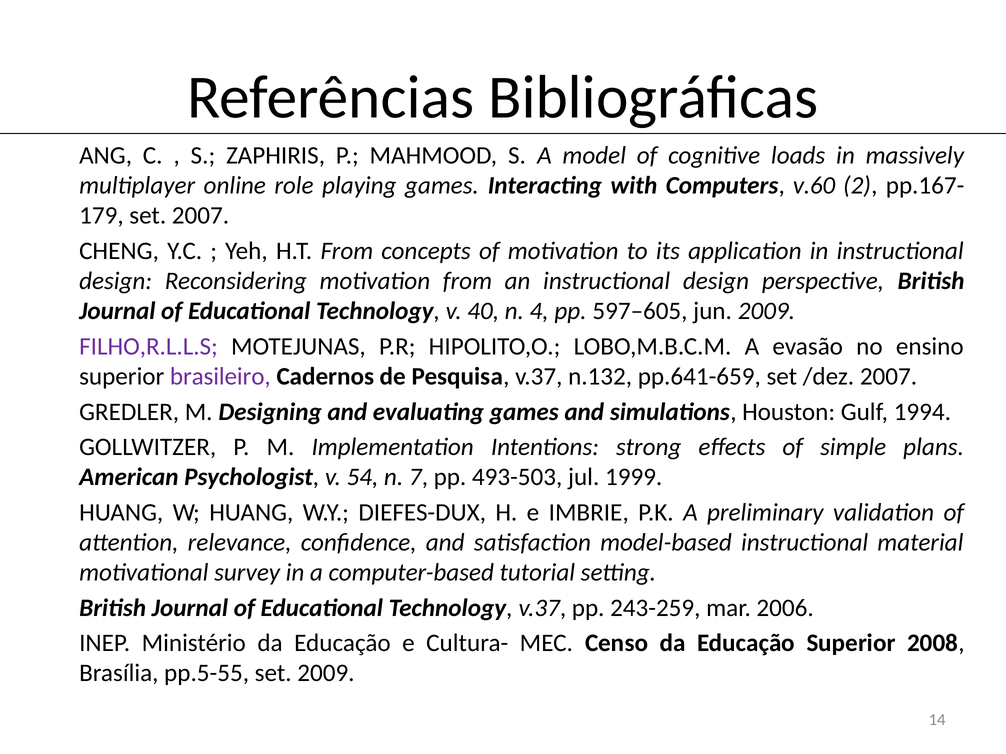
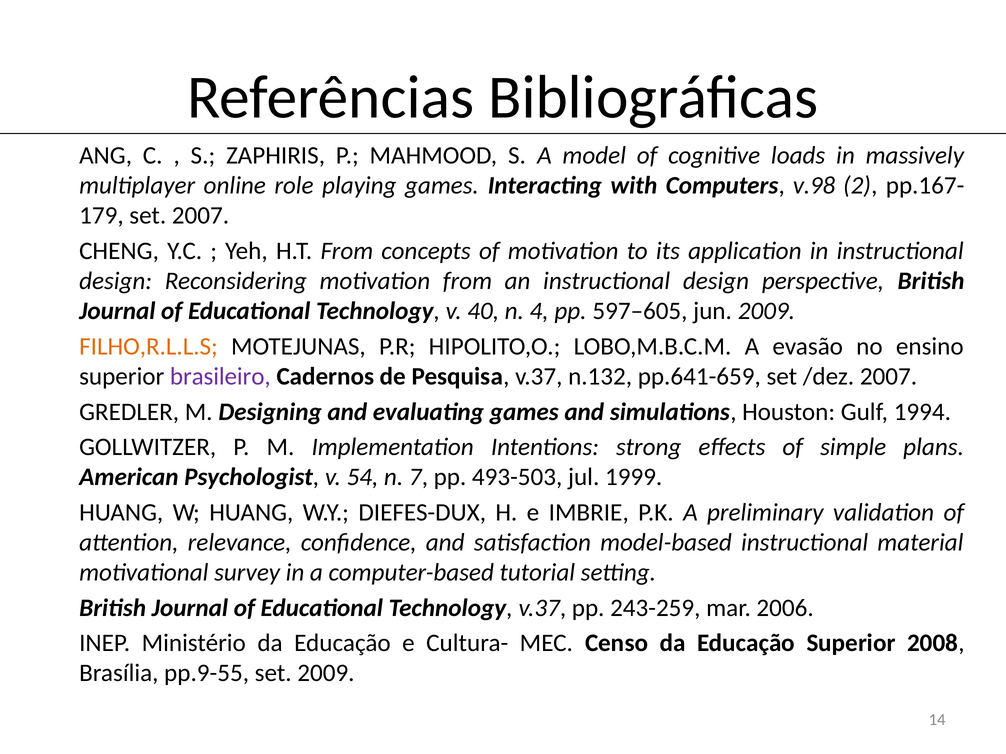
v.60: v.60 -> v.98
FILHO,R.L.L.S colour: purple -> orange
pp.5-55: pp.5-55 -> pp.9-55
